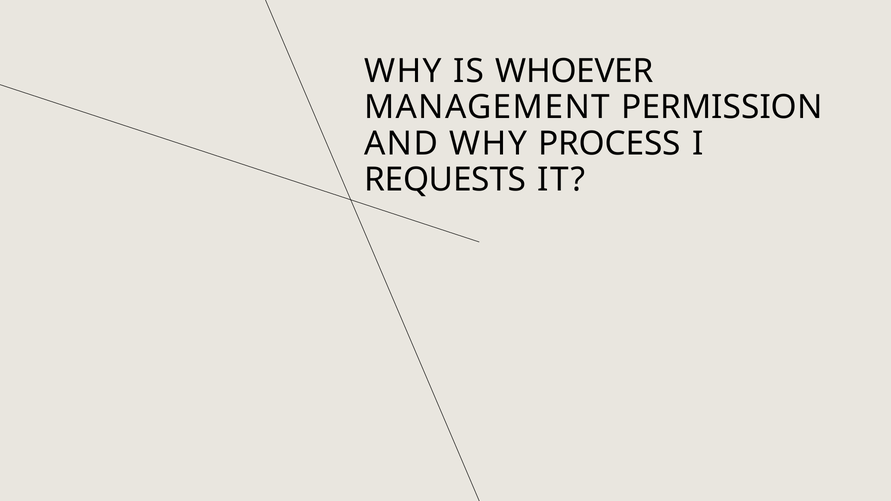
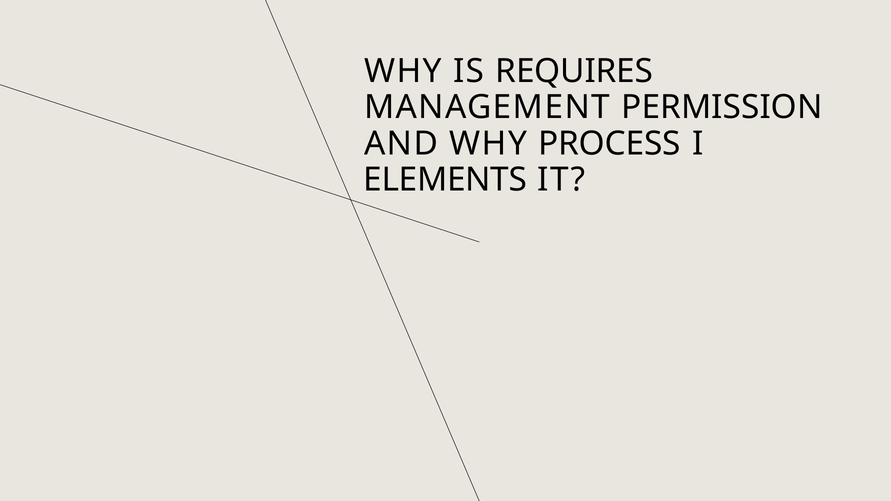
WHOEVER: WHOEVER -> REQUIRES
REQUESTS: REQUESTS -> ELEMENTS
